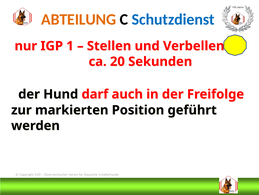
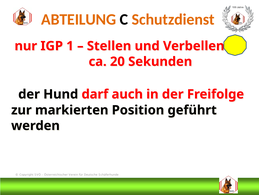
Schutzdienst colour: blue -> orange
